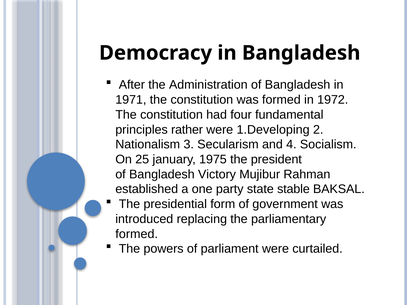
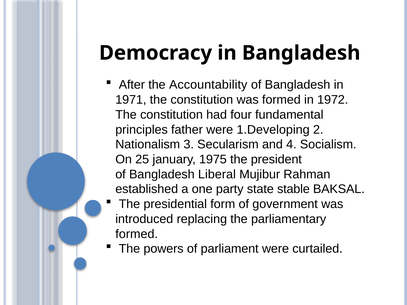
Administration: Administration -> Accountability
rather: rather -> father
Victory: Victory -> Liberal
